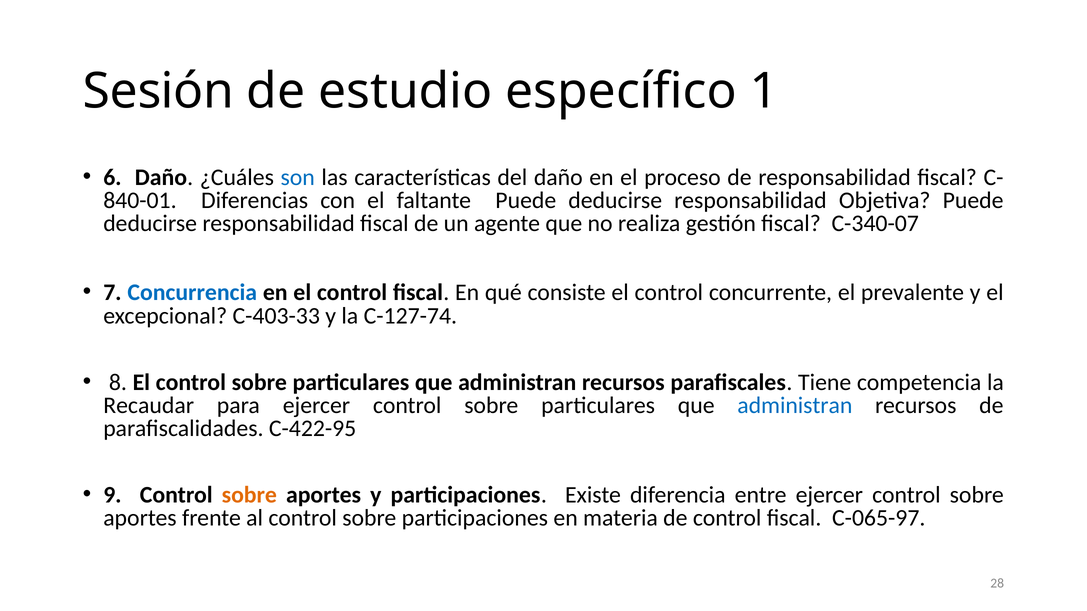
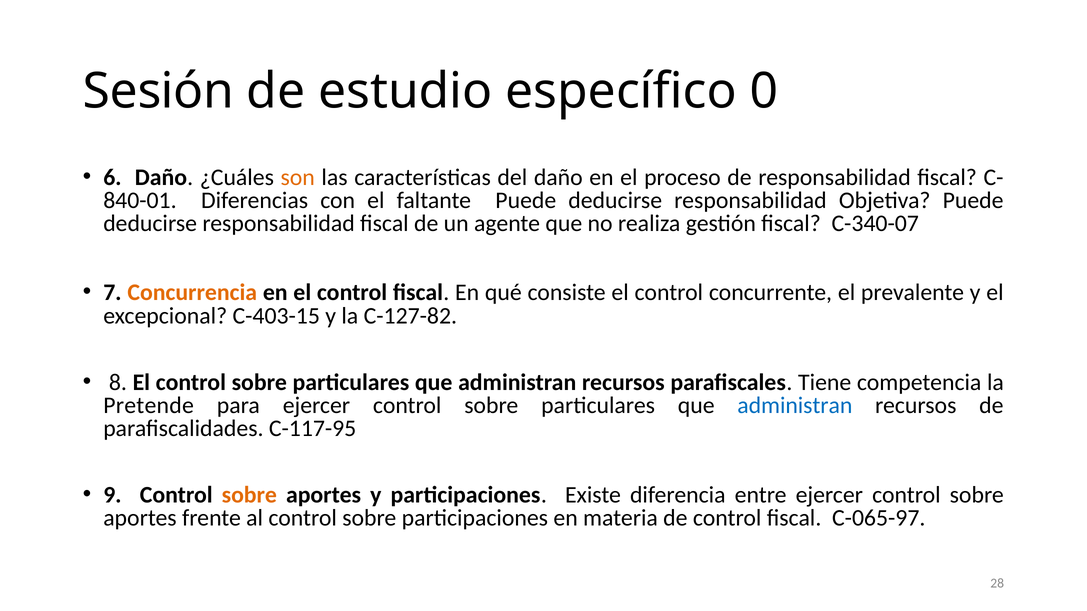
1: 1 -> 0
son colour: blue -> orange
Concurrencia colour: blue -> orange
C-403-33: C-403-33 -> C-403-15
C-127-74: C-127-74 -> C-127-82
Recaudar: Recaudar -> Pretende
C-422-95: C-422-95 -> C-117-95
